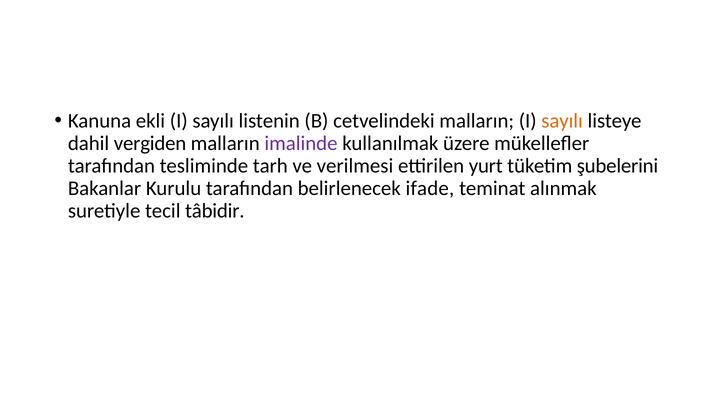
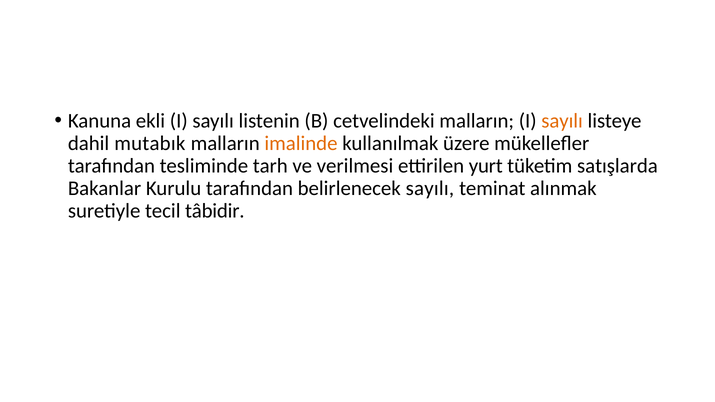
vergiden: vergiden -> mutabık
imalinde colour: purple -> orange
şubelerini: şubelerini -> satışlarda
belirlenecek ifade: ifade -> sayılı
